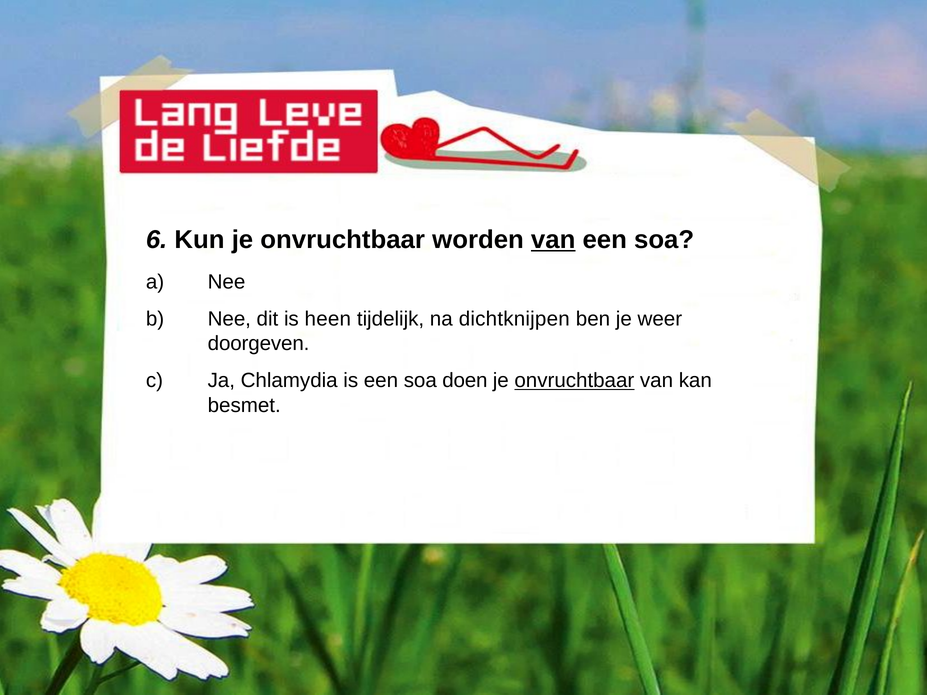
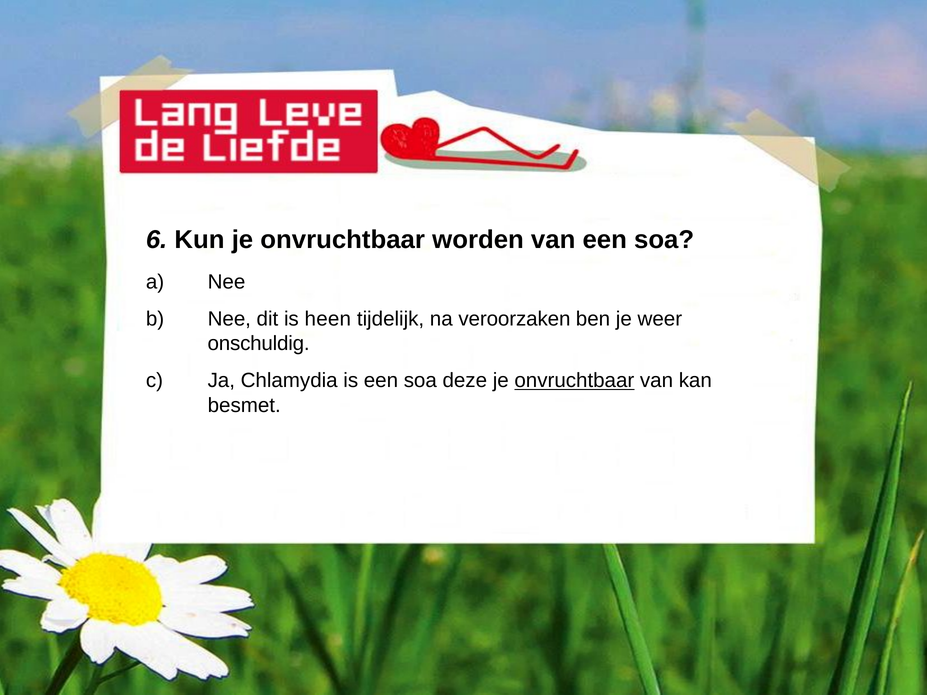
van at (553, 240) underline: present -> none
dichtknijpen: dichtknijpen -> veroorzaken
doorgeven: doorgeven -> onschuldig
doen: doen -> deze
